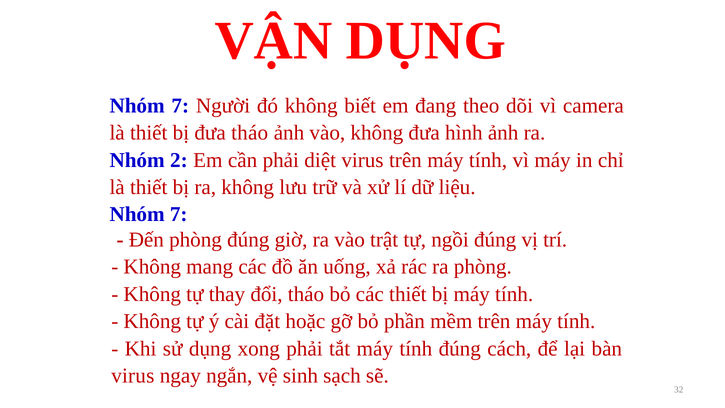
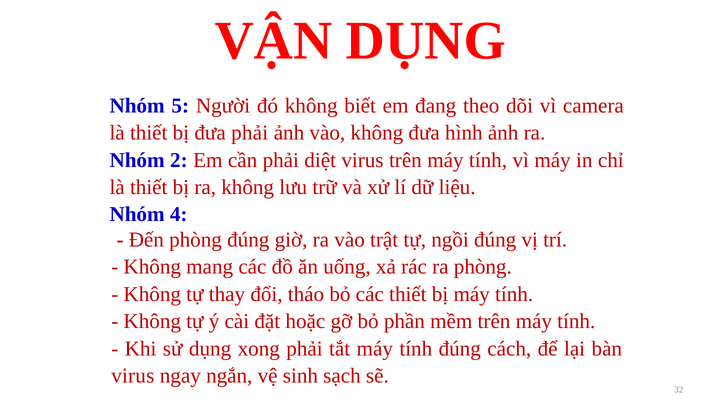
7 at (180, 106): 7 -> 5
đưa tháo: tháo -> phải
7 at (179, 214): 7 -> 4
